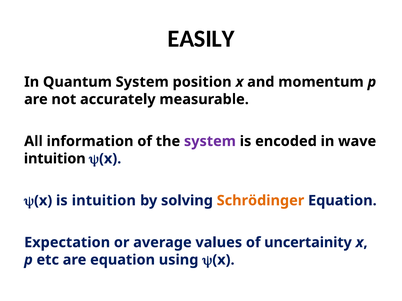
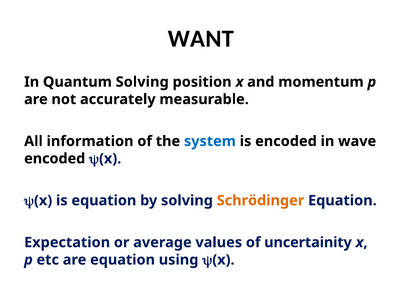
EASILY: EASILY -> WANT
Quantum System: System -> Solving
system at (210, 141) colour: purple -> blue
intuition at (55, 159): intuition -> encoded
is intuition: intuition -> equation
